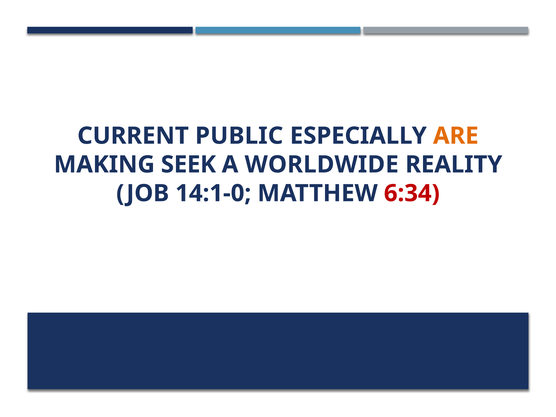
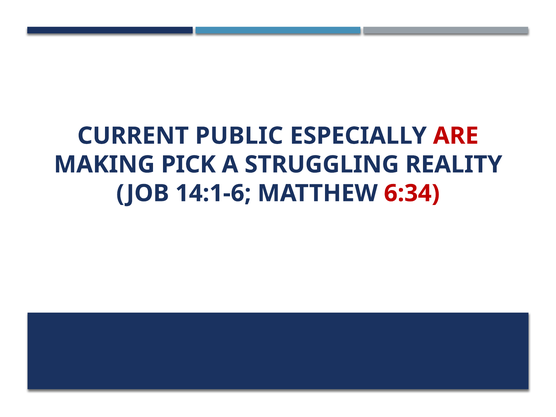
ARE colour: orange -> red
SEEK: SEEK -> PICK
WORLDWIDE: WORLDWIDE -> STRUGGLING
14:1-0: 14:1-0 -> 14:1-6
